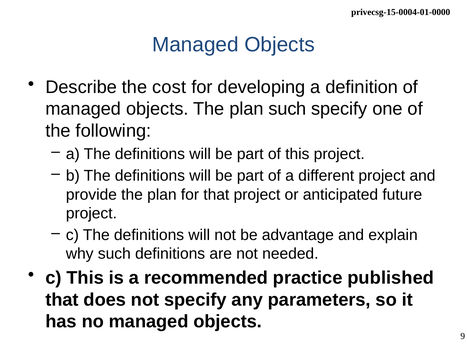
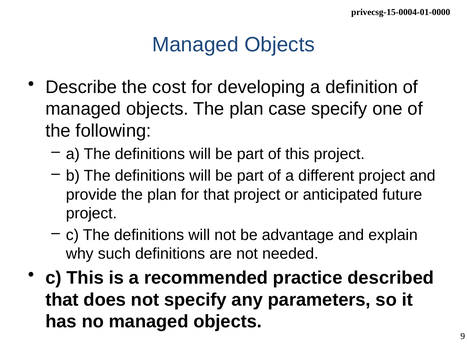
plan such: such -> case
published: published -> described
